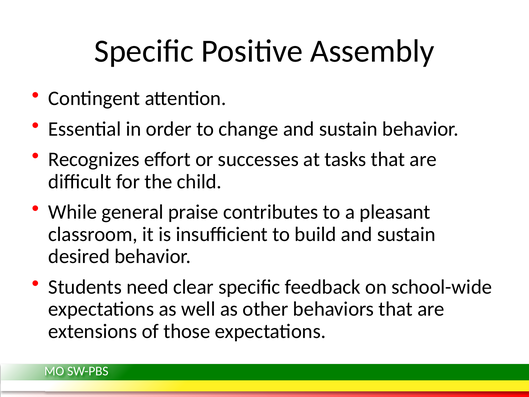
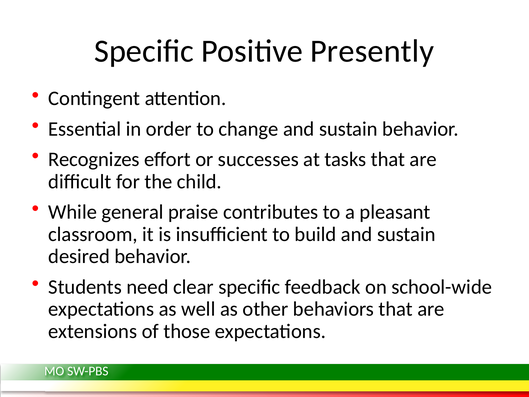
Assembly: Assembly -> Presently
